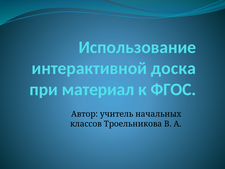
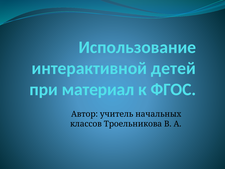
доска: доска -> детей
